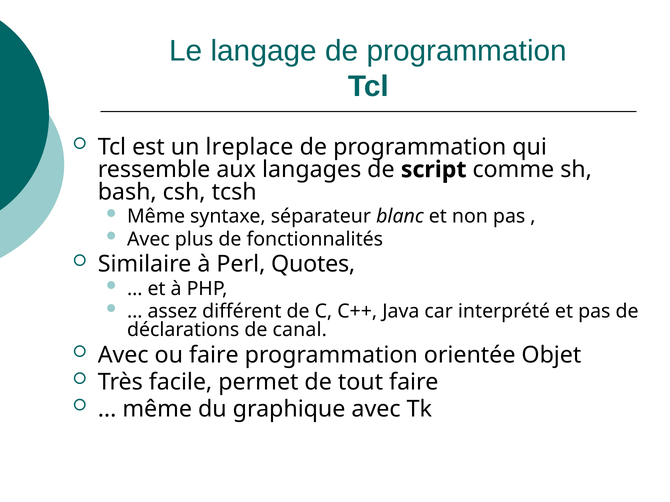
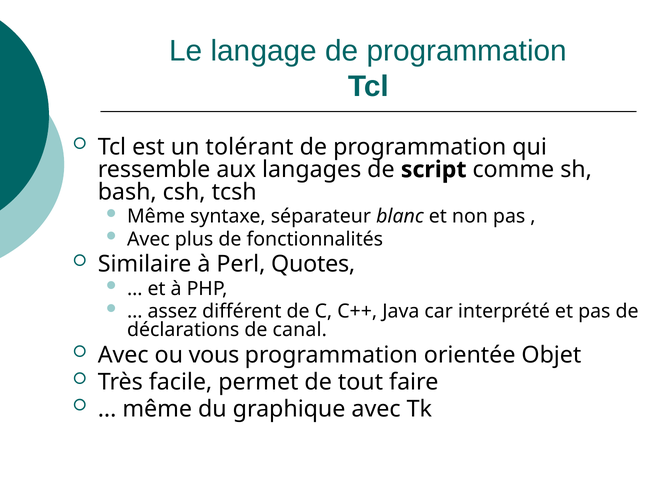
lreplace: lreplace -> tolérant
ou faire: faire -> vous
